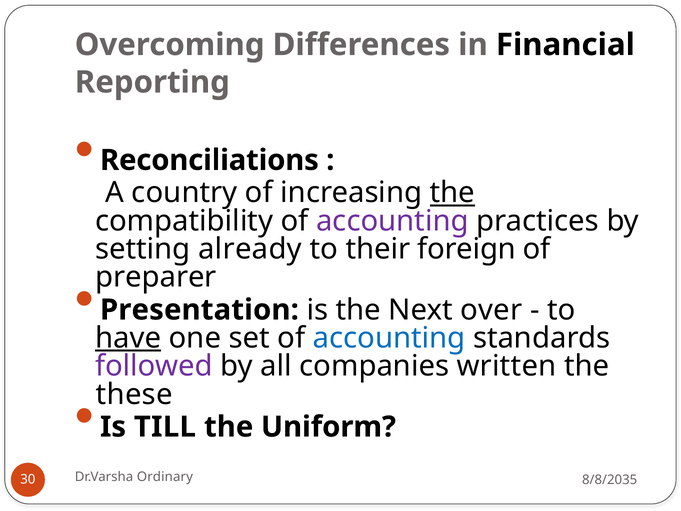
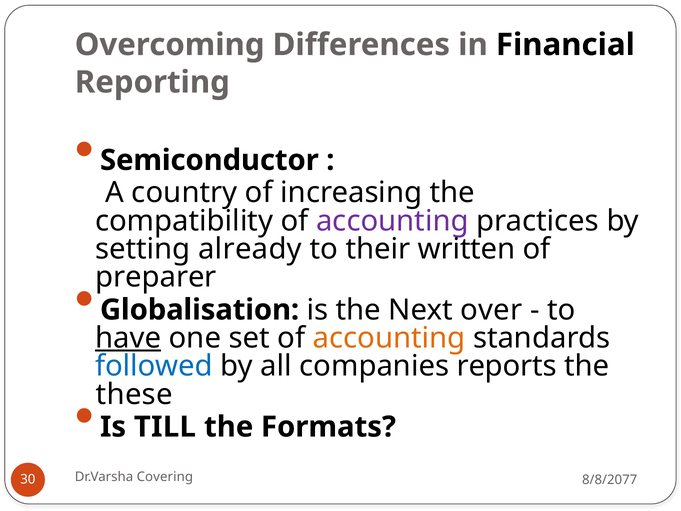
Reconciliations: Reconciliations -> Semiconductor
the at (452, 193) underline: present -> none
foreign: foreign -> written
Presentation: Presentation -> Globalisation
accounting at (389, 338) colour: blue -> orange
followed colour: purple -> blue
written: written -> reports
Uniform: Uniform -> Formats
Ordinary: Ordinary -> Covering
8/8/2035: 8/8/2035 -> 8/8/2077
